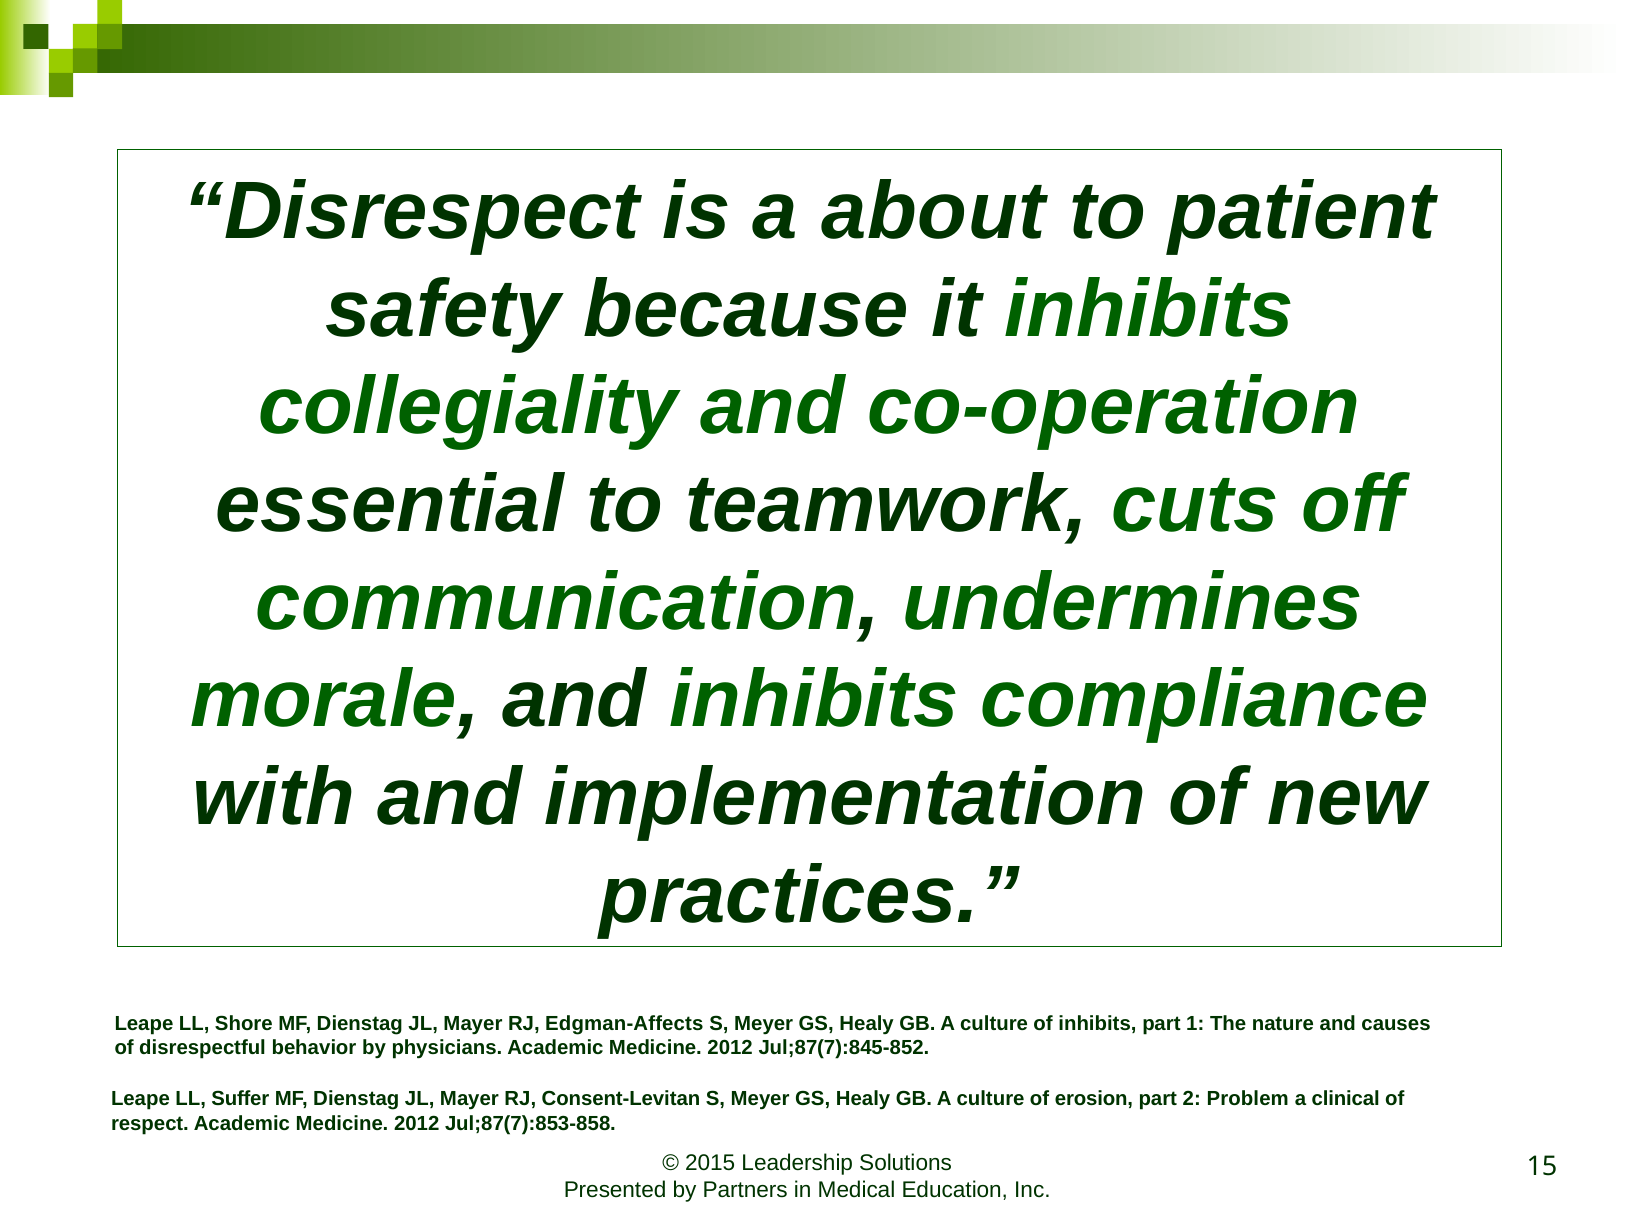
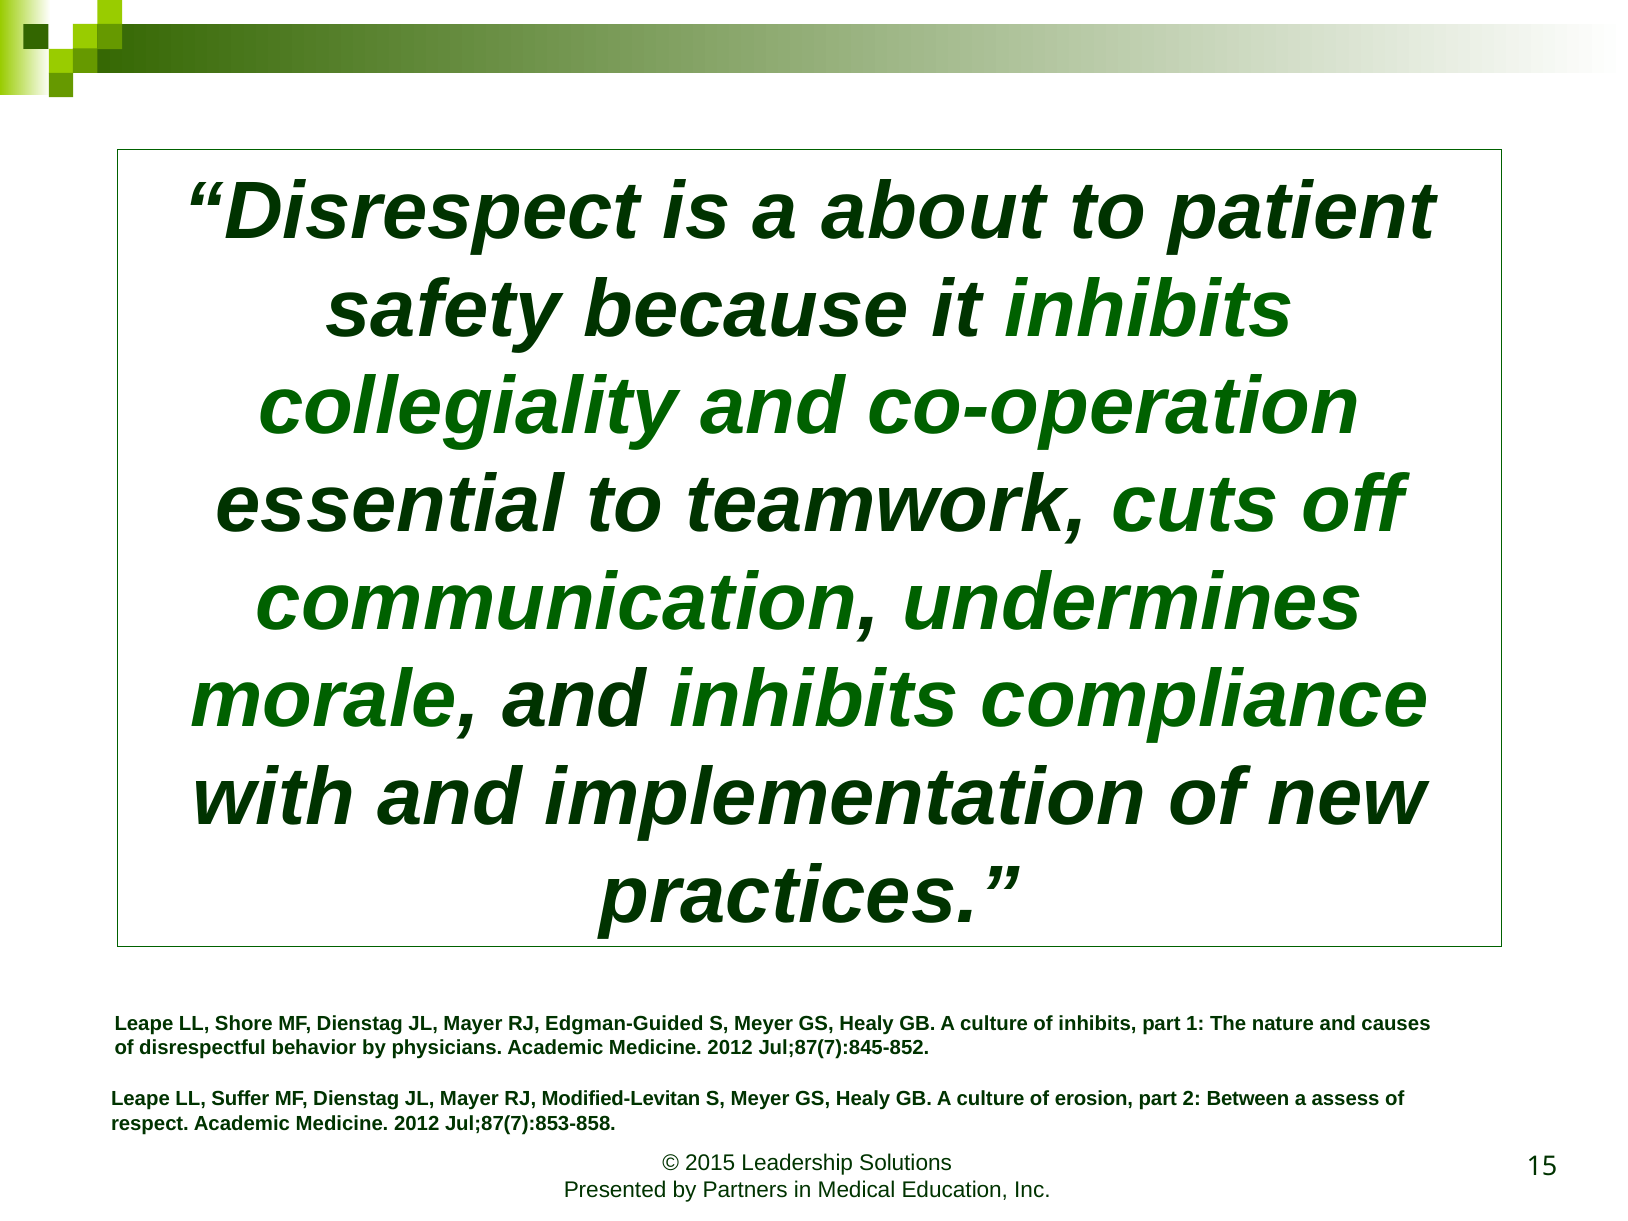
Edgman-Affects: Edgman-Affects -> Edgman-Guided
Consent-Levitan: Consent-Levitan -> Modified-Levitan
Problem: Problem -> Between
clinical: clinical -> assess
